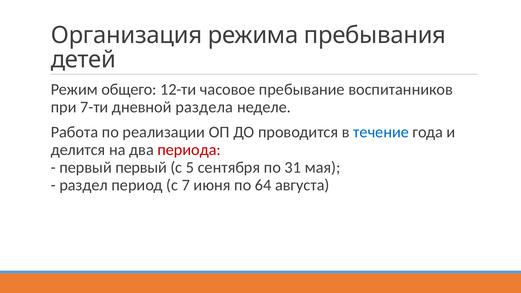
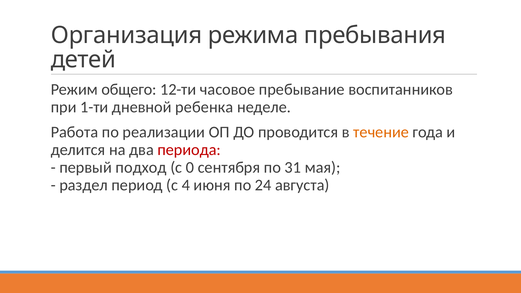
7-ти: 7-ти -> 1-ти
раздела: раздела -> ребенка
течение colour: blue -> orange
первый первый: первый -> подход
5: 5 -> 0
7: 7 -> 4
64: 64 -> 24
